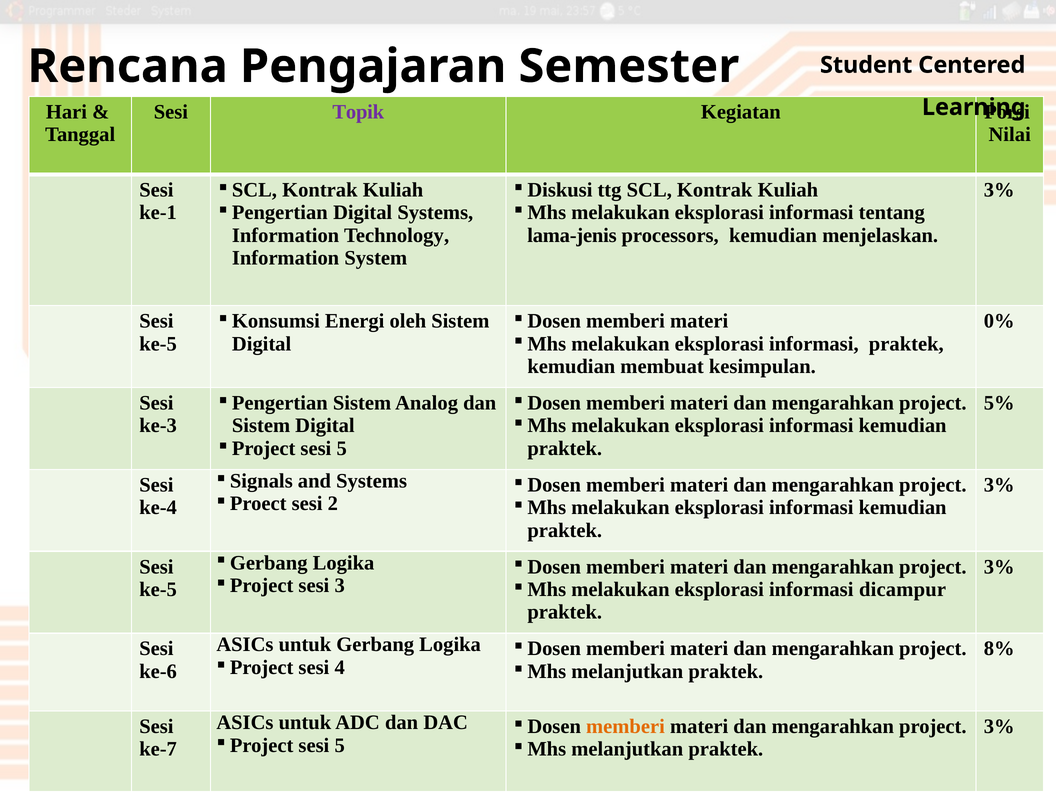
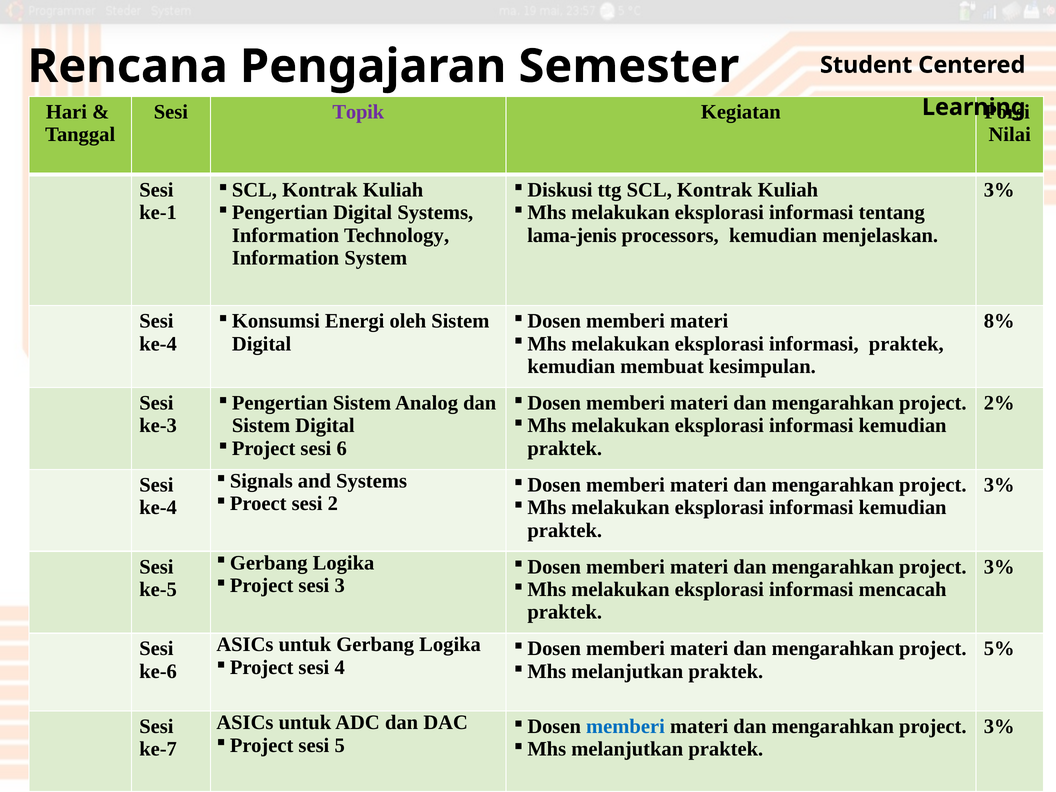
0%: 0% -> 8%
ke-5 at (158, 344): ke-5 -> ke-4
5%: 5% -> 2%
5 at (342, 448): 5 -> 6
dicampur: dicampur -> mencacah
8%: 8% -> 5%
memberi at (625, 726) colour: orange -> blue
